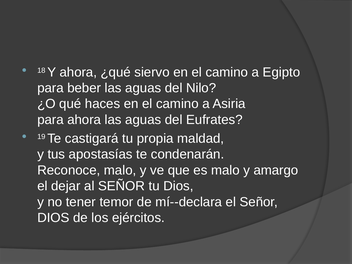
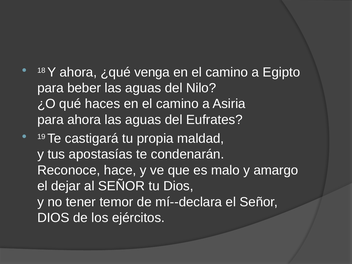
siervo: siervo -> venga
Reconoce malo: malo -> hace
